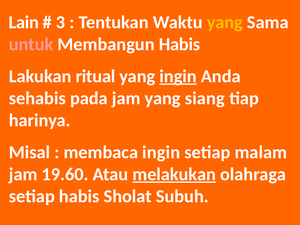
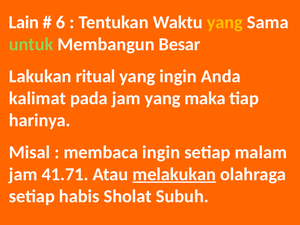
3: 3 -> 6
untuk colour: pink -> light green
Membangun Habis: Habis -> Besar
ingin at (178, 76) underline: present -> none
sehabis: sehabis -> kalimat
siang: siang -> maka
19.60: 19.60 -> 41.71
